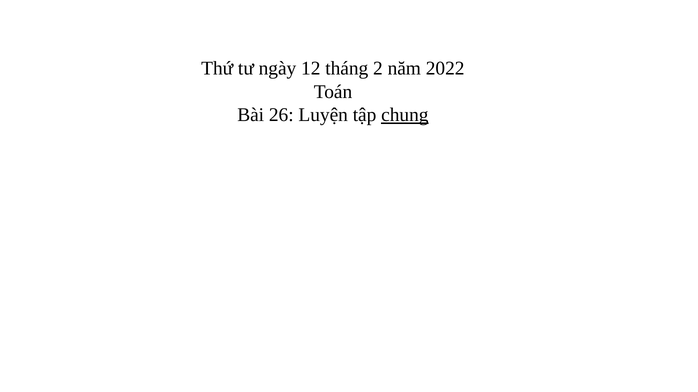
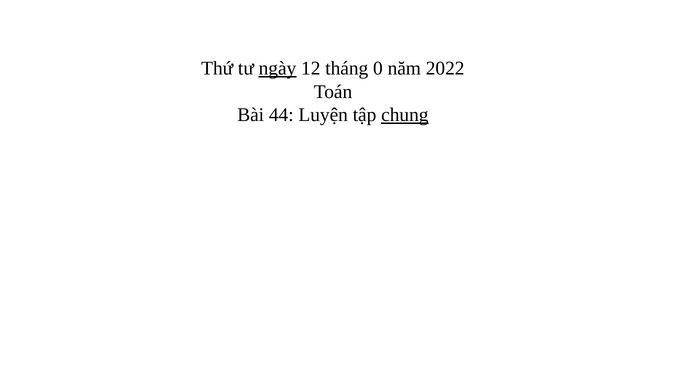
ngày underline: none -> present
2: 2 -> 0
26: 26 -> 44
